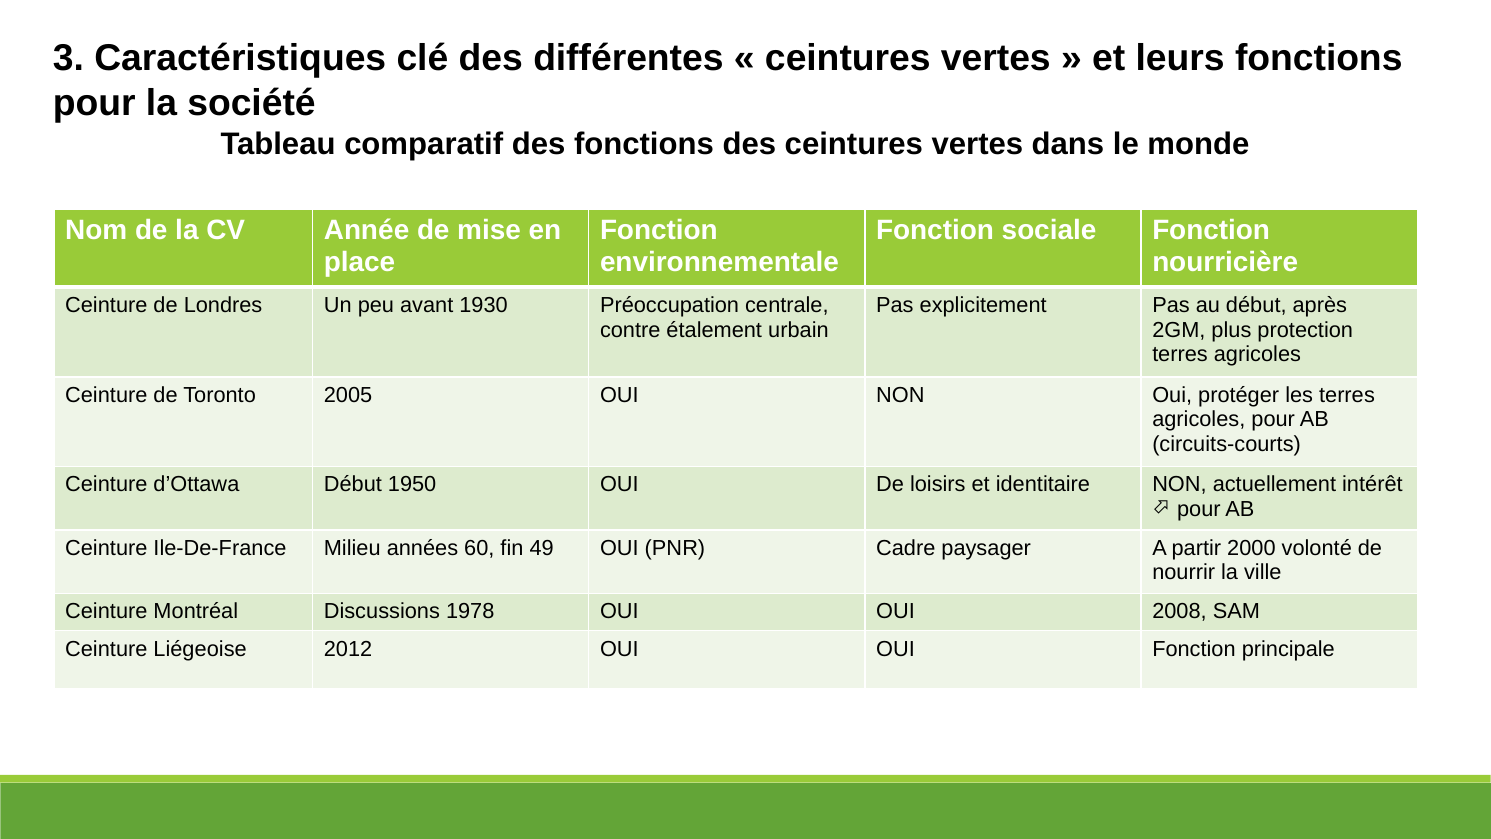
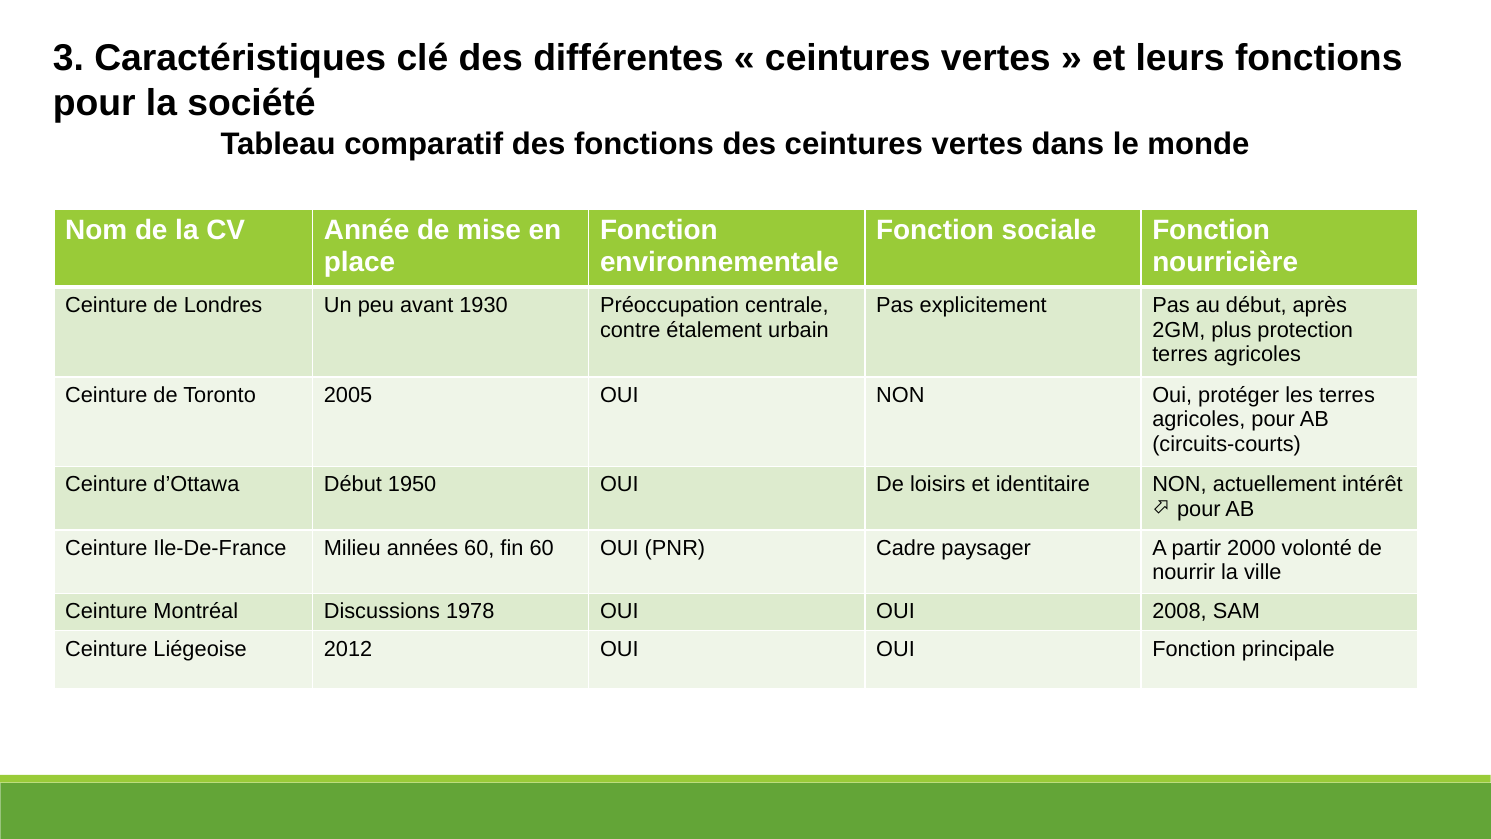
fin 49: 49 -> 60
